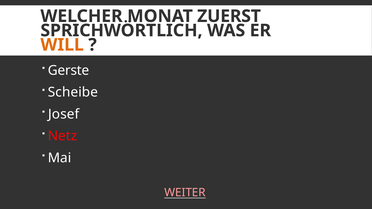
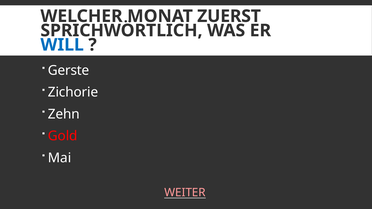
WILL colour: orange -> blue
Scheibe: Scheibe -> Zichorie
Josef: Josef -> Zehn
Netz: Netz -> Gold
